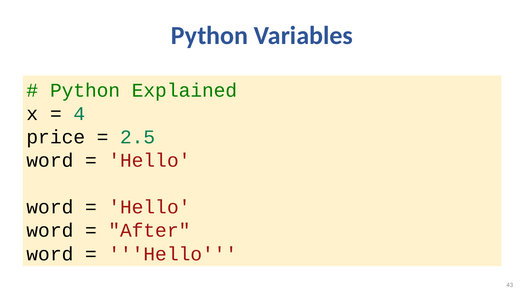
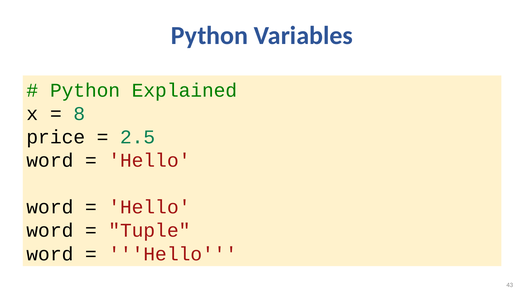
4: 4 -> 8
After: After -> Tuple
